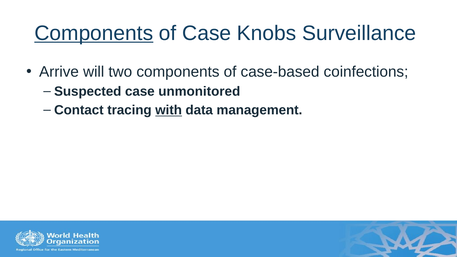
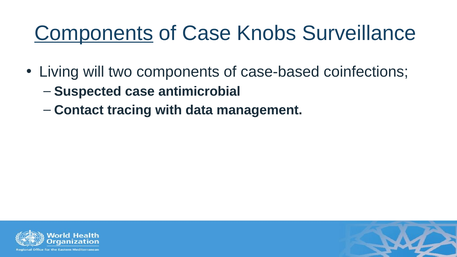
Arrive: Arrive -> Living
unmonitored: unmonitored -> antimicrobial
with underline: present -> none
